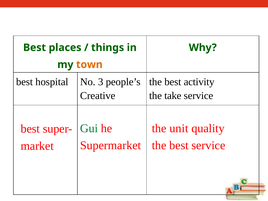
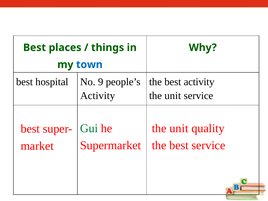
town colour: orange -> blue
3: 3 -> 9
Creative at (98, 96): Creative -> Activity
take at (173, 96): take -> unit
